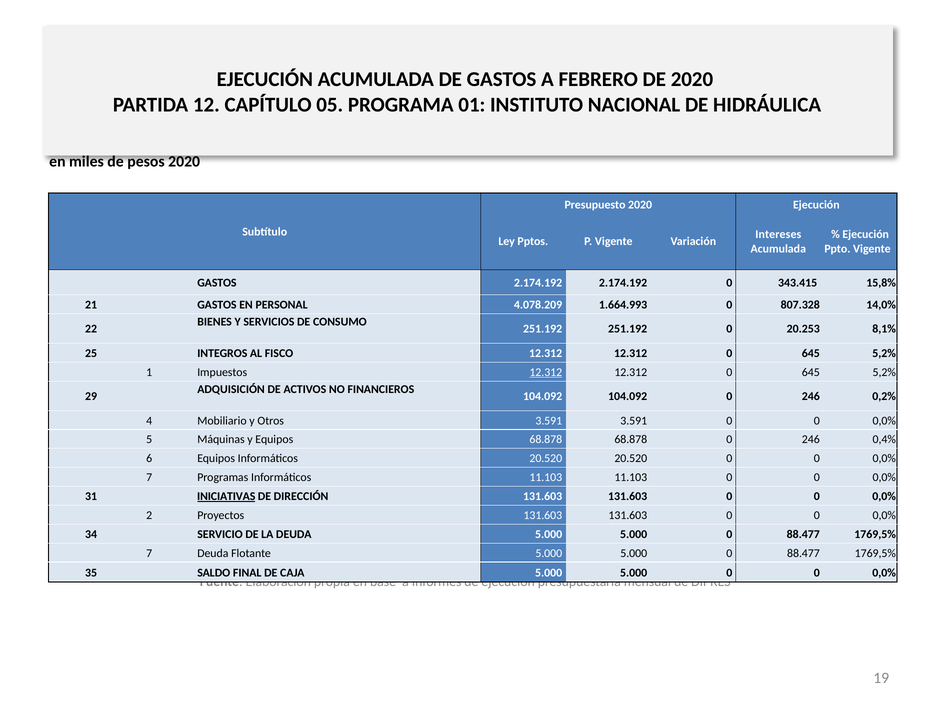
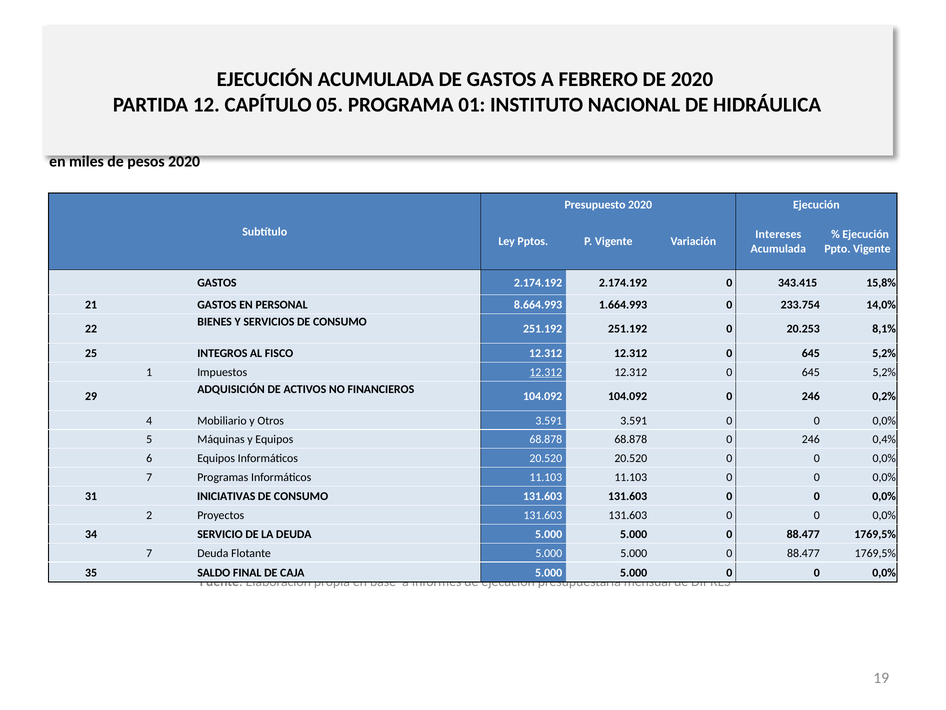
4.078.209: 4.078.209 -> 8.664.993
807.328: 807.328 -> 233.754
INICIATIVAS underline: present -> none
DIRECCIÓN at (301, 496): DIRECCIÓN -> CONSUMO
